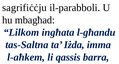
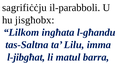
mbagħad: mbagħad -> jisgħobx
Iżda: Iżda -> Lilu
l-aħkem: l-aħkem -> l-jibgħat
qassis: qassis -> matul
